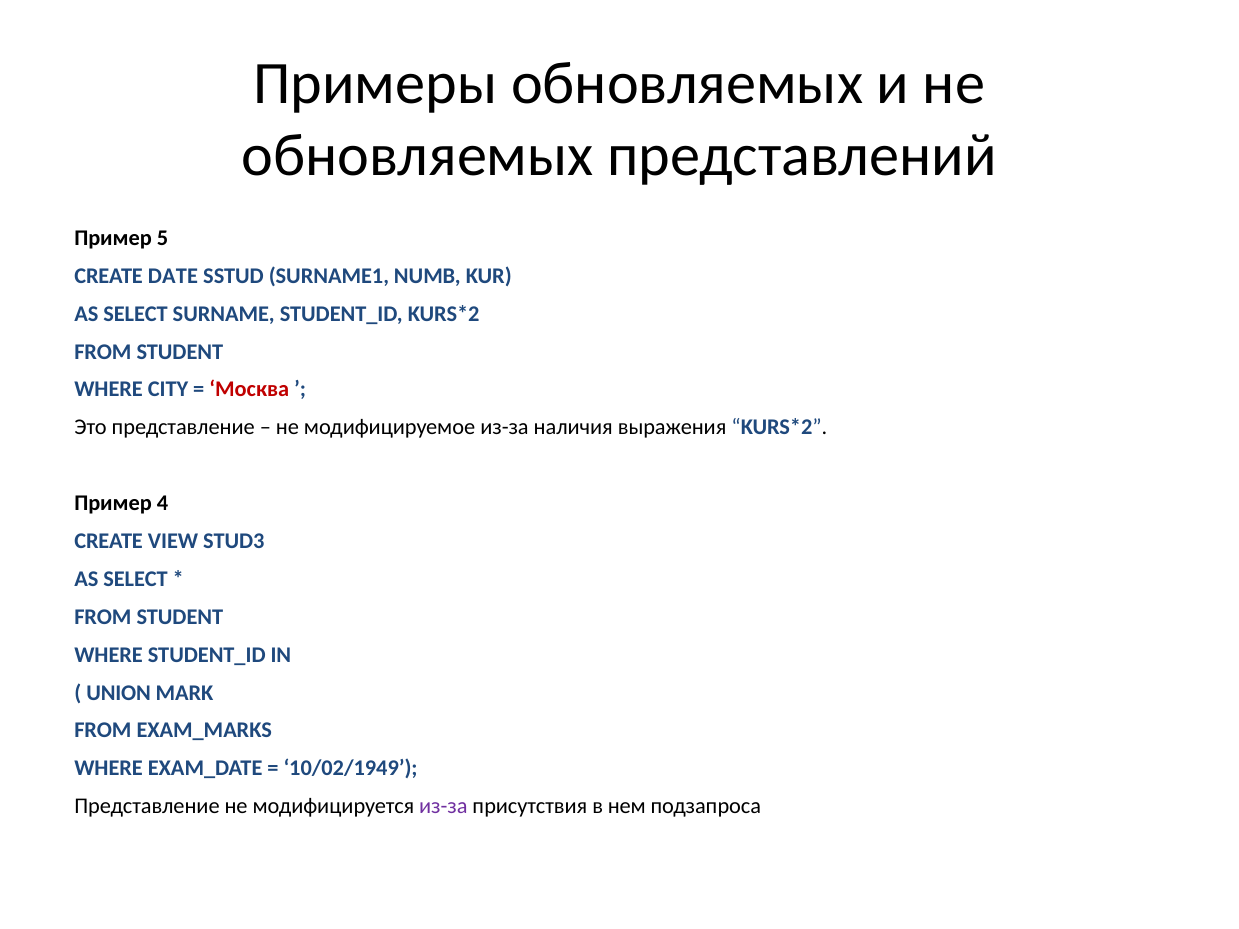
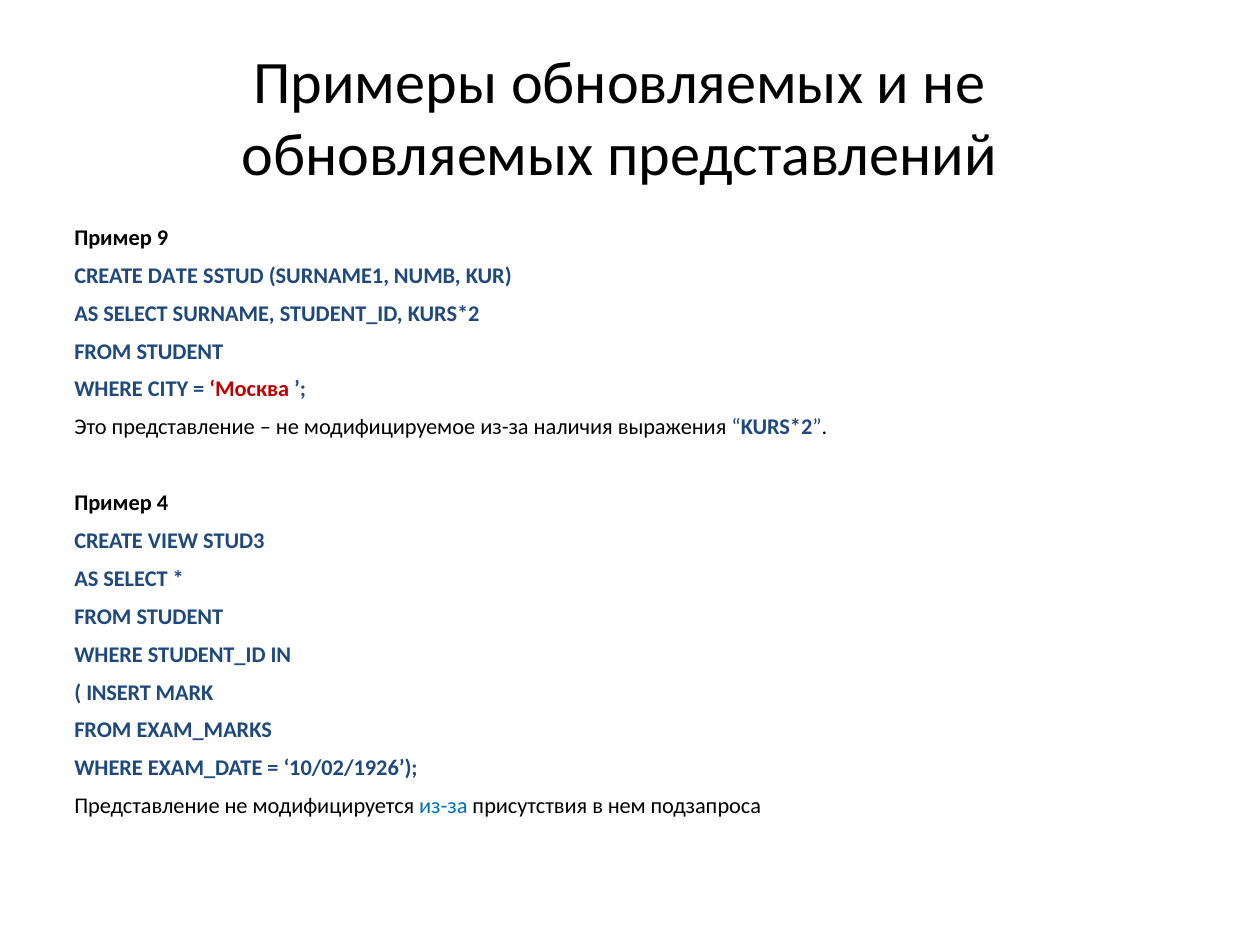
5: 5 -> 9
UNION: UNION -> INSERT
10/02/1949: 10/02/1949 -> 10/02/1926
из-за at (443, 807) colour: purple -> blue
